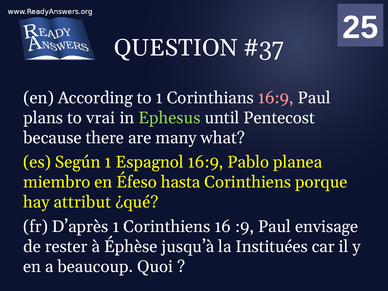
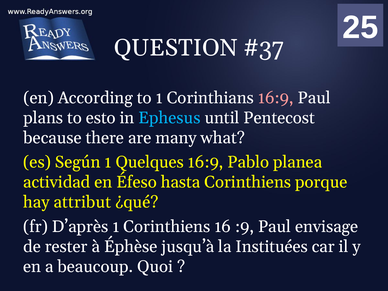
vrai: vrai -> esto
Ephesus colour: light green -> light blue
Espagnol: Espagnol -> Quelques
miembro: miembro -> actividad
